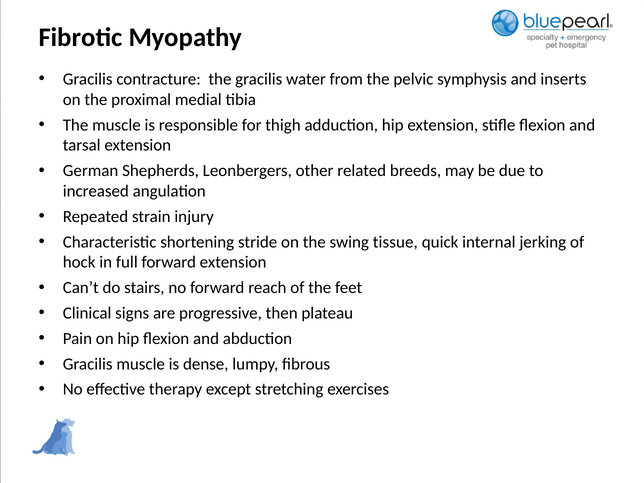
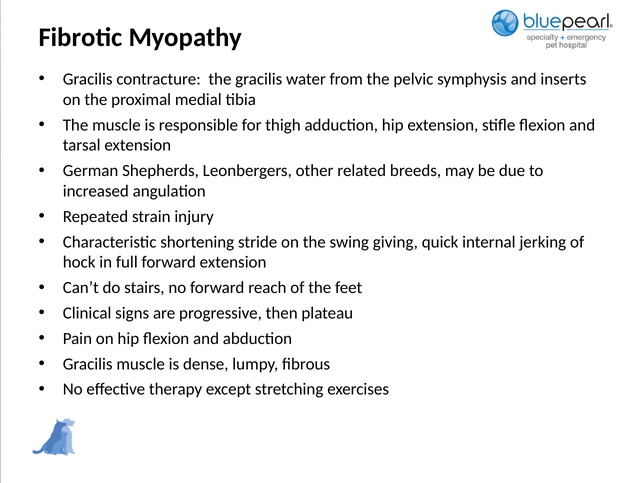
tissue: tissue -> giving
